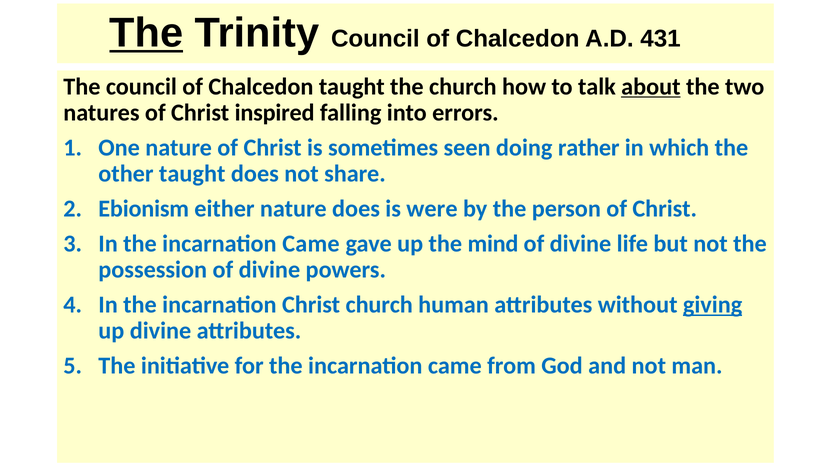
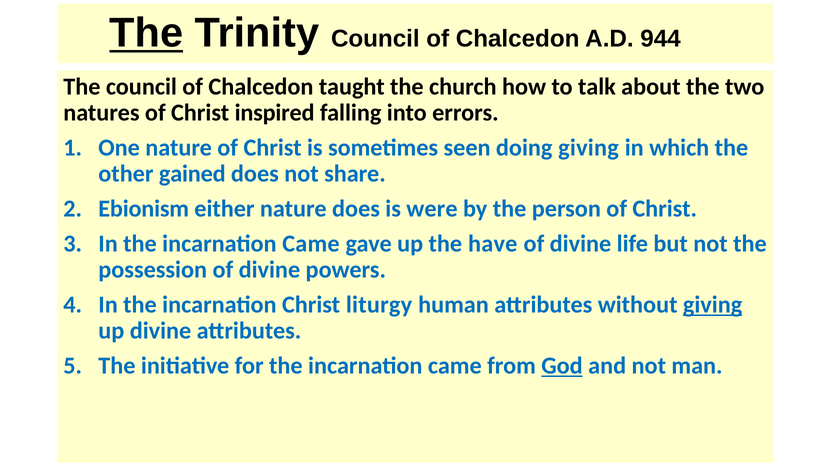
431: 431 -> 944
about underline: present -> none
doing rather: rather -> giving
other taught: taught -> gained
mind: mind -> have
Christ church: church -> liturgy
God underline: none -> present
